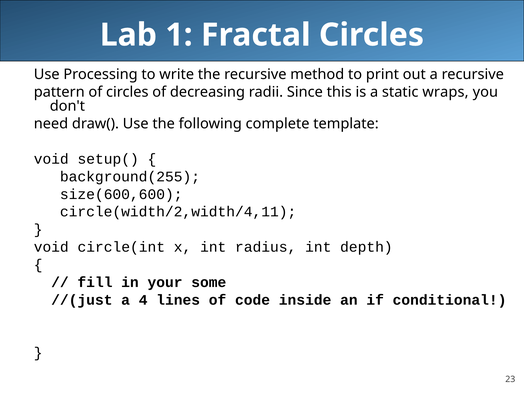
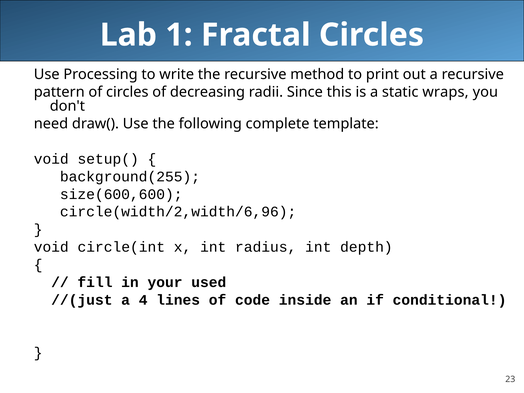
circle(width/2,width/4,11: circle(width/2,width/4,11 -> circle(width/2,width/6,96
some: some -> used
